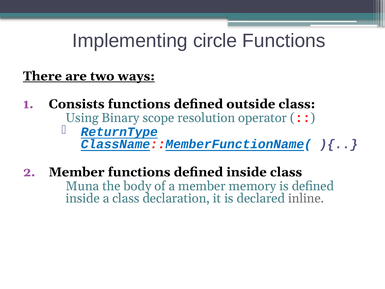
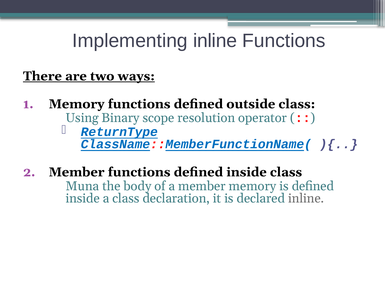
Implementing circle: circle -> inline
Consists at (77, 104): Consists -> Memory
